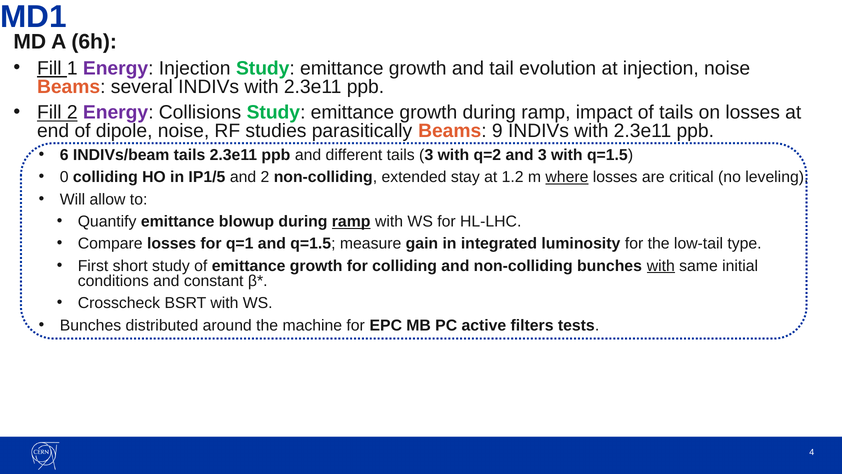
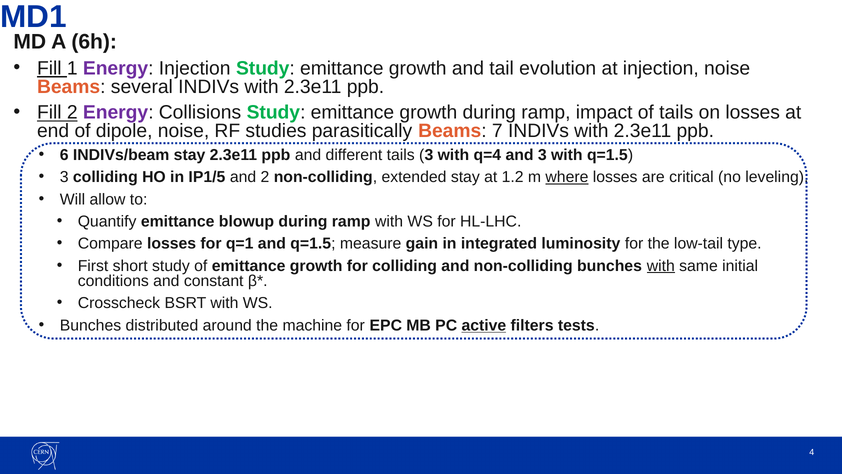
9: 9 -> 7
INDIVs/beam tails: tails -> stay
q=2: q=2 -> q=4
0 at (64, 177): 0 -> 3
ramp at (351, 221) underline: present -> none
active underline: none -> present
